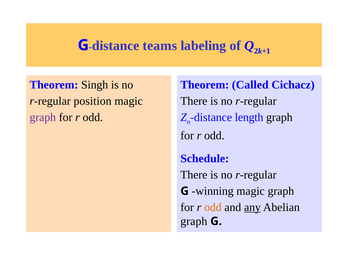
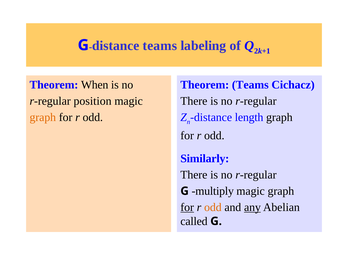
Singh: Singh -> When
Theorem Called: Called -> Teams
graph at (43, 117) colour: purple -> orange
Schedule: Schedule -> Similarly
winning: winning -> multiply
for at (187, 207) underline: none -> present
graph at (194, 221): graph -> called
